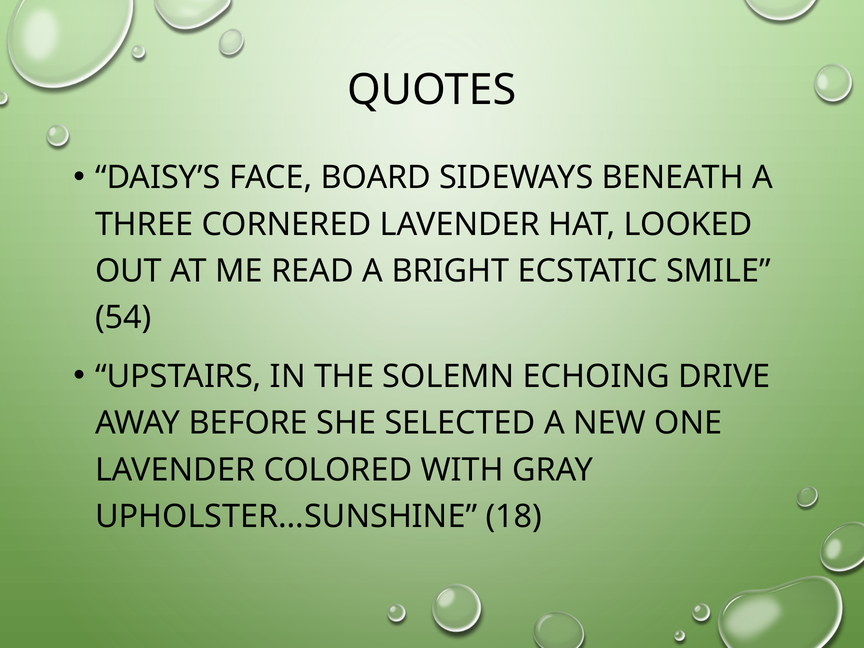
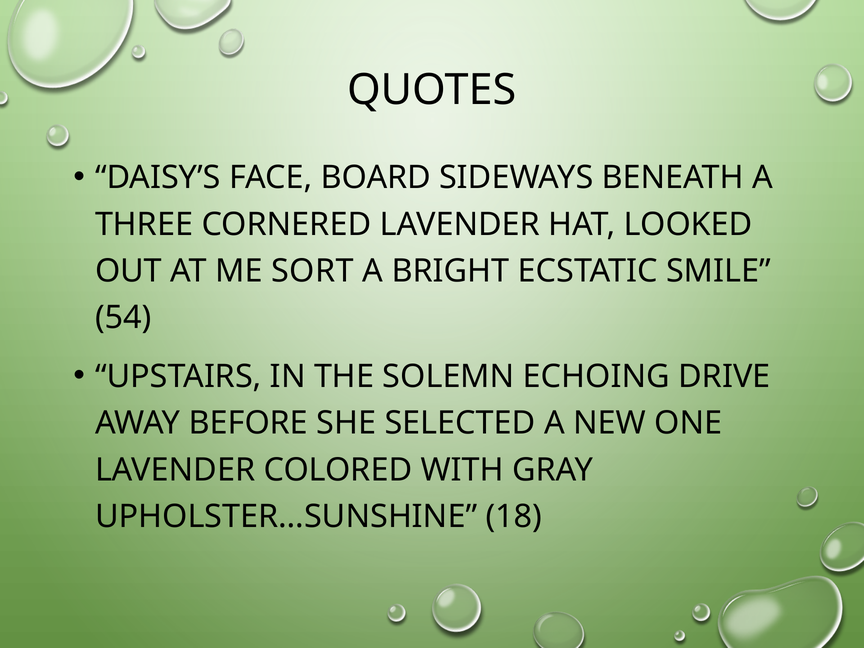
READ: READ -> SORT
